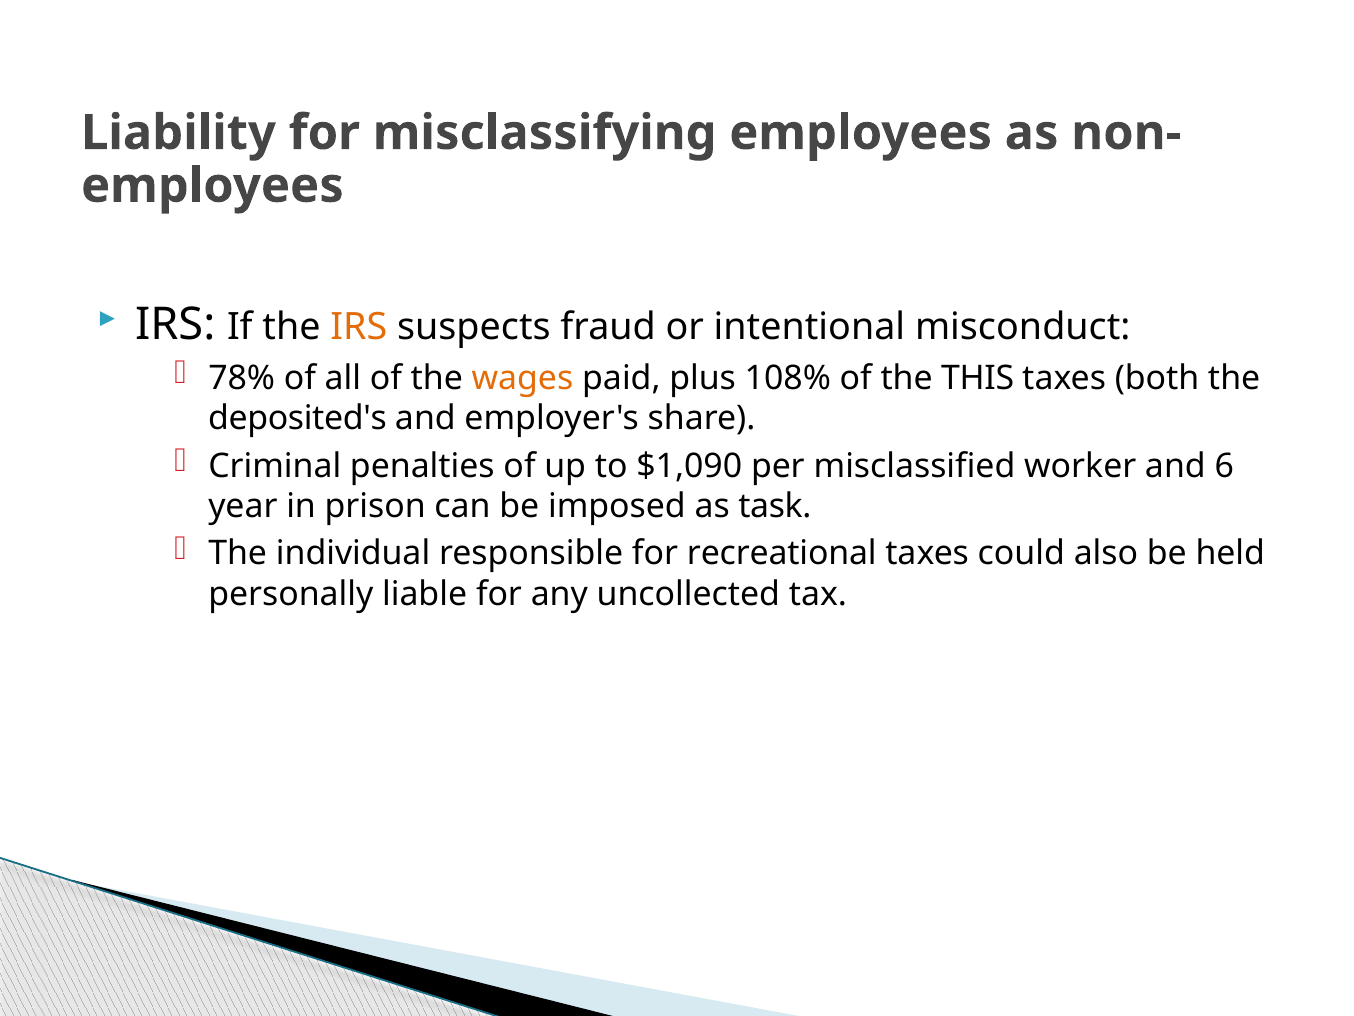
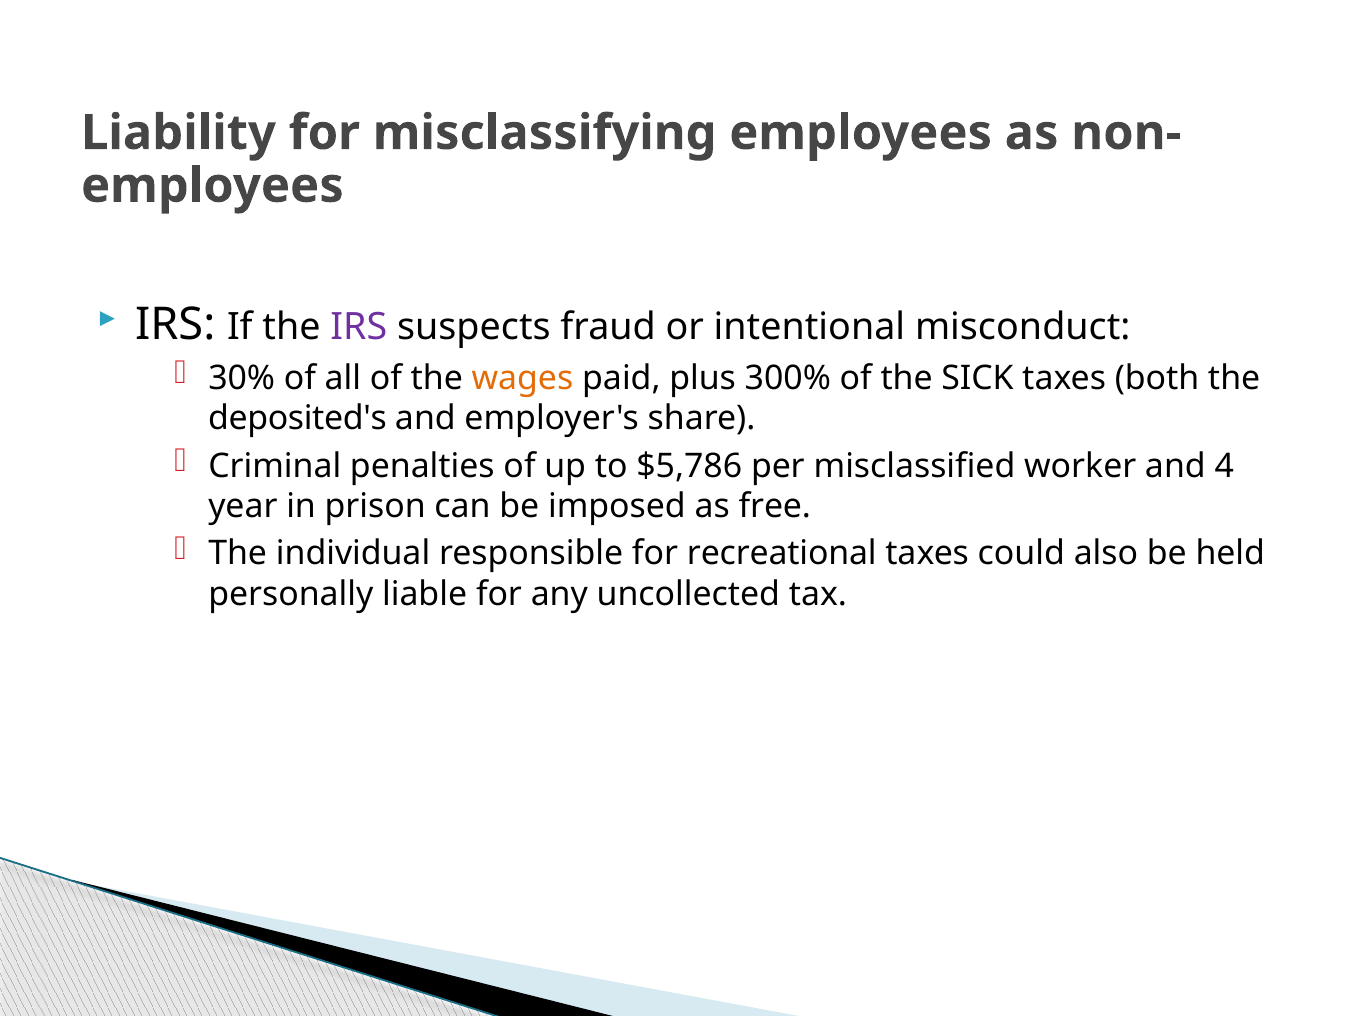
IRS at (359, 327) colour: orange -> purple
78%: 78% -> 30%
108%: 108% -> 300%
THIS: THIS -> SICK
$1,090: $1,090 -> $5,786
6: 6 -> 4
task: task -> free
